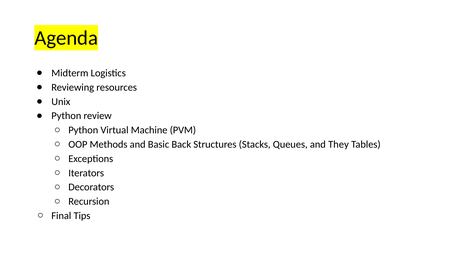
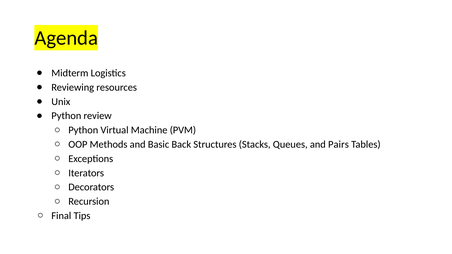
They: They -> Pairs
